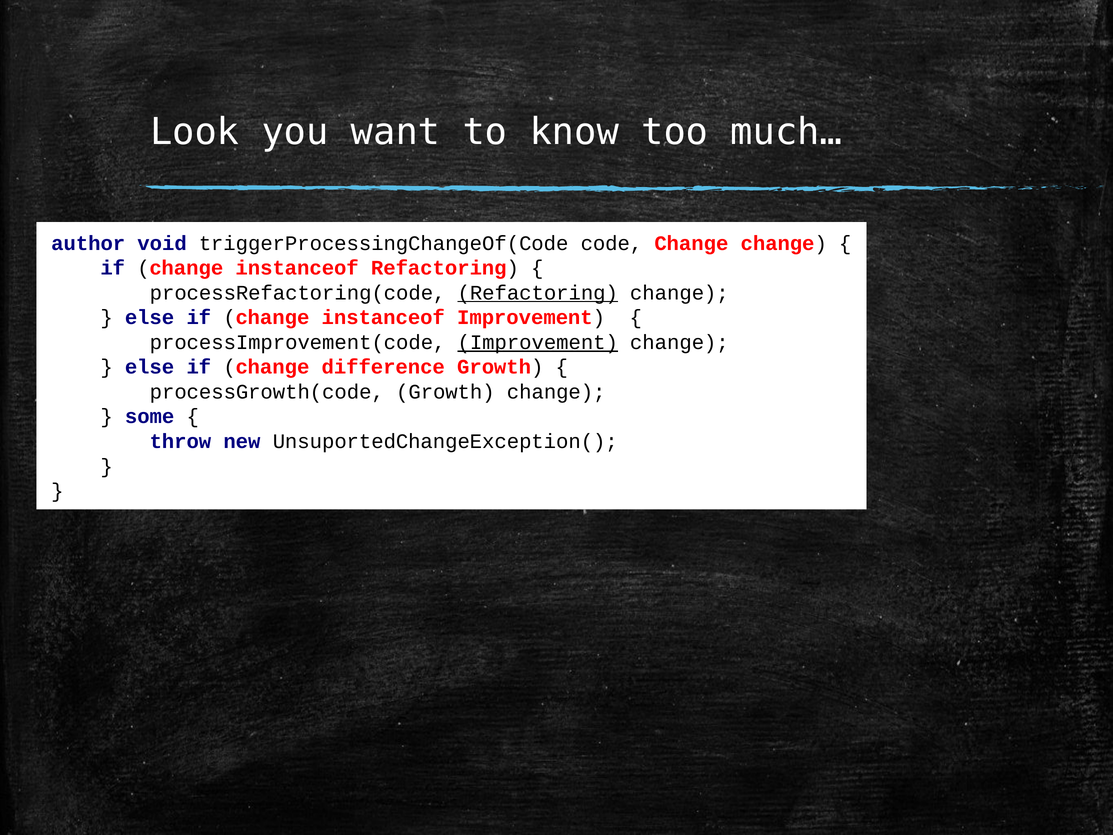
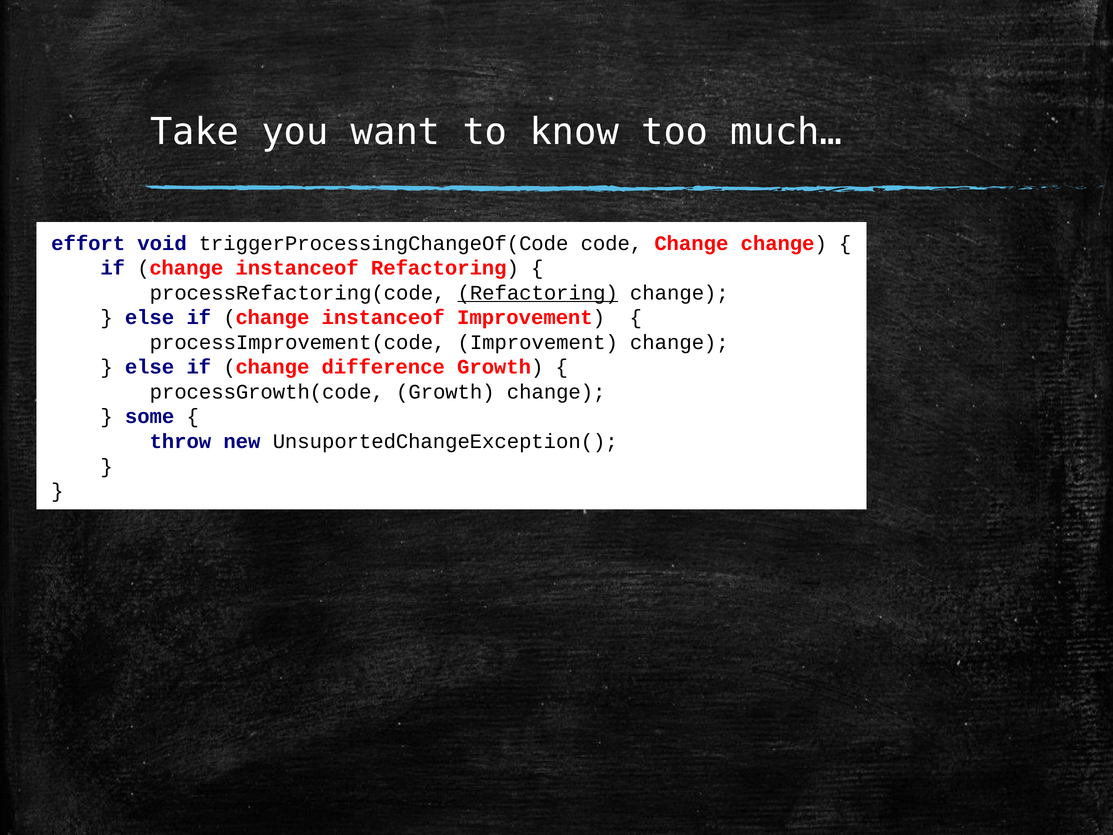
Look: Look -> Take
author: author -> effort
Improvement at (538, 342) underline: present -> none
